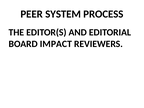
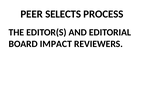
SYSTEM: SYSTEM -> SELECTS
